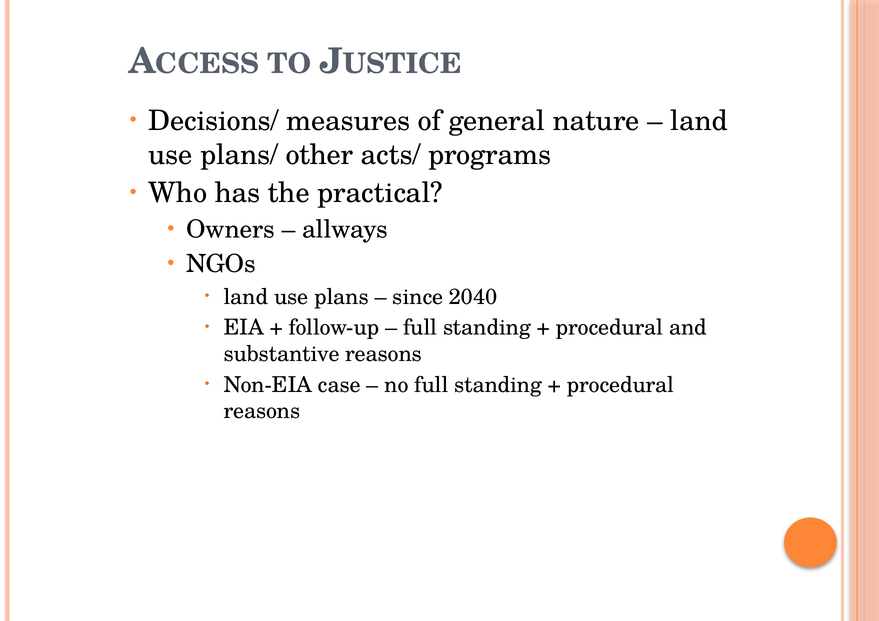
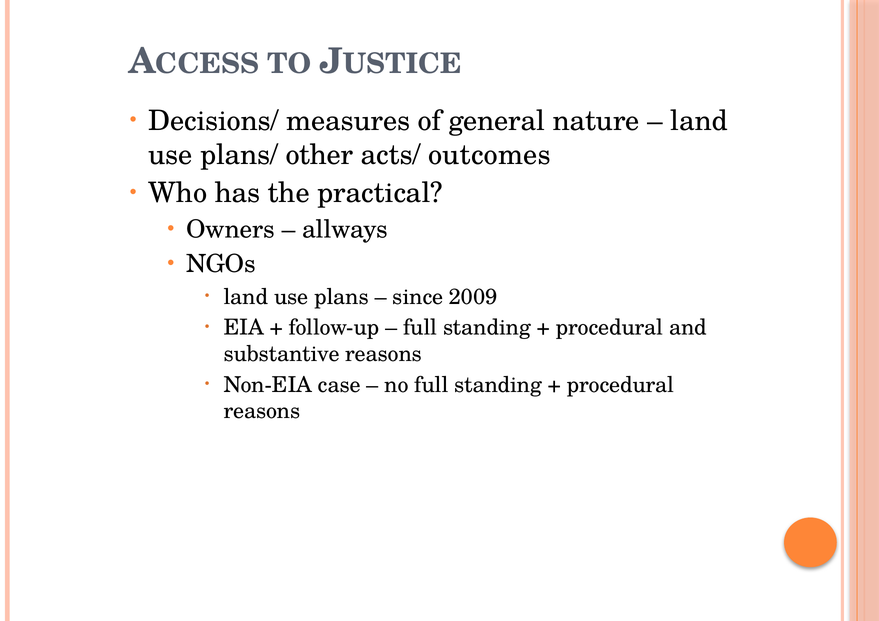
programs: programs -> outcomes
2040: 2040 -> 2009
